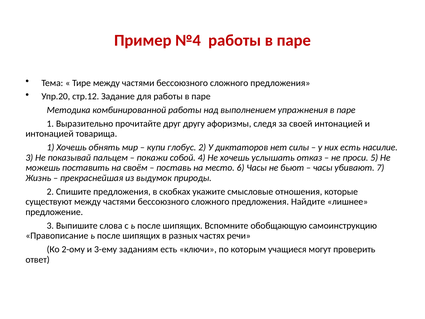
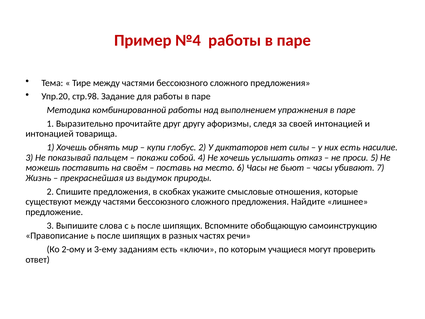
стр.12: стр.12 -> стр.98
